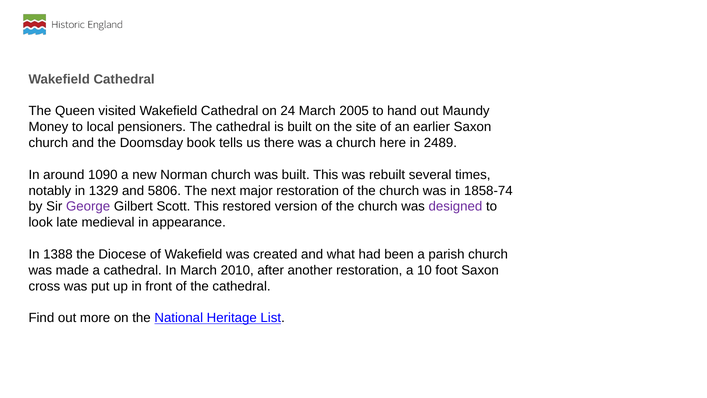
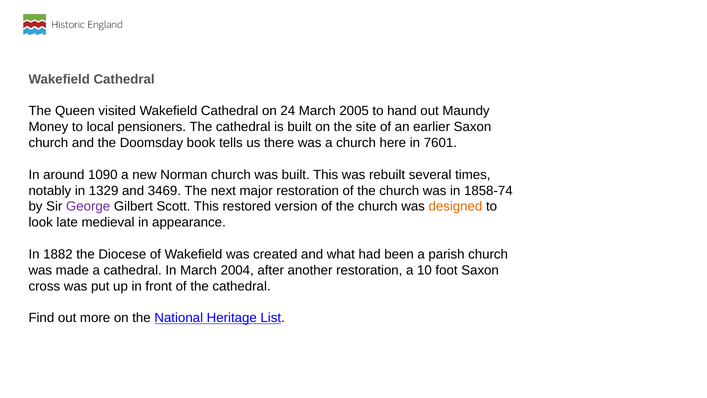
2489: 2489 -> 7601
5806: 5806 -> 3469
designed colour: purple -> orange
1388: 1388 -> 1882
2010: 2010 -> 2004
